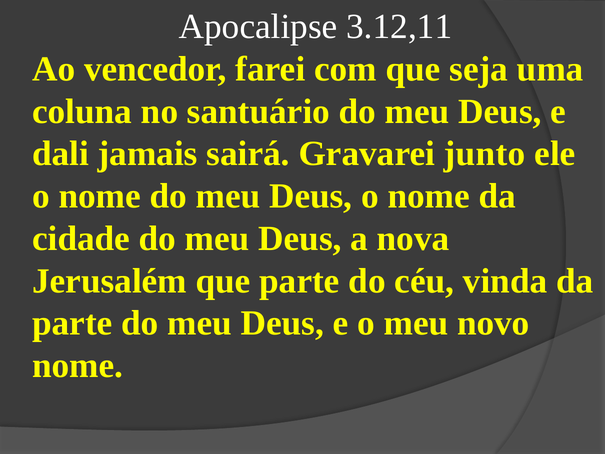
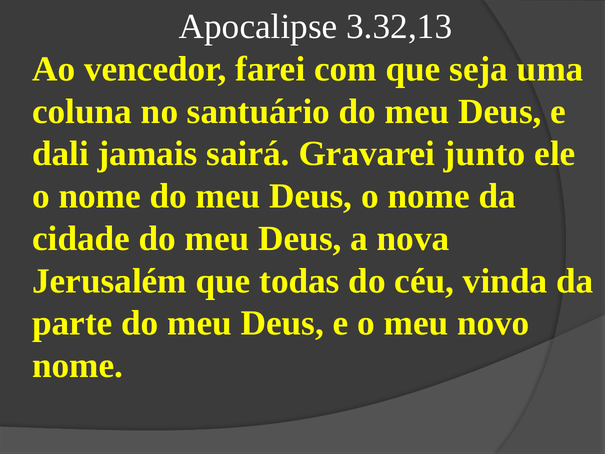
3.12,11: 3.12,11 -> 3.32,13
que parte: parte -> todas
